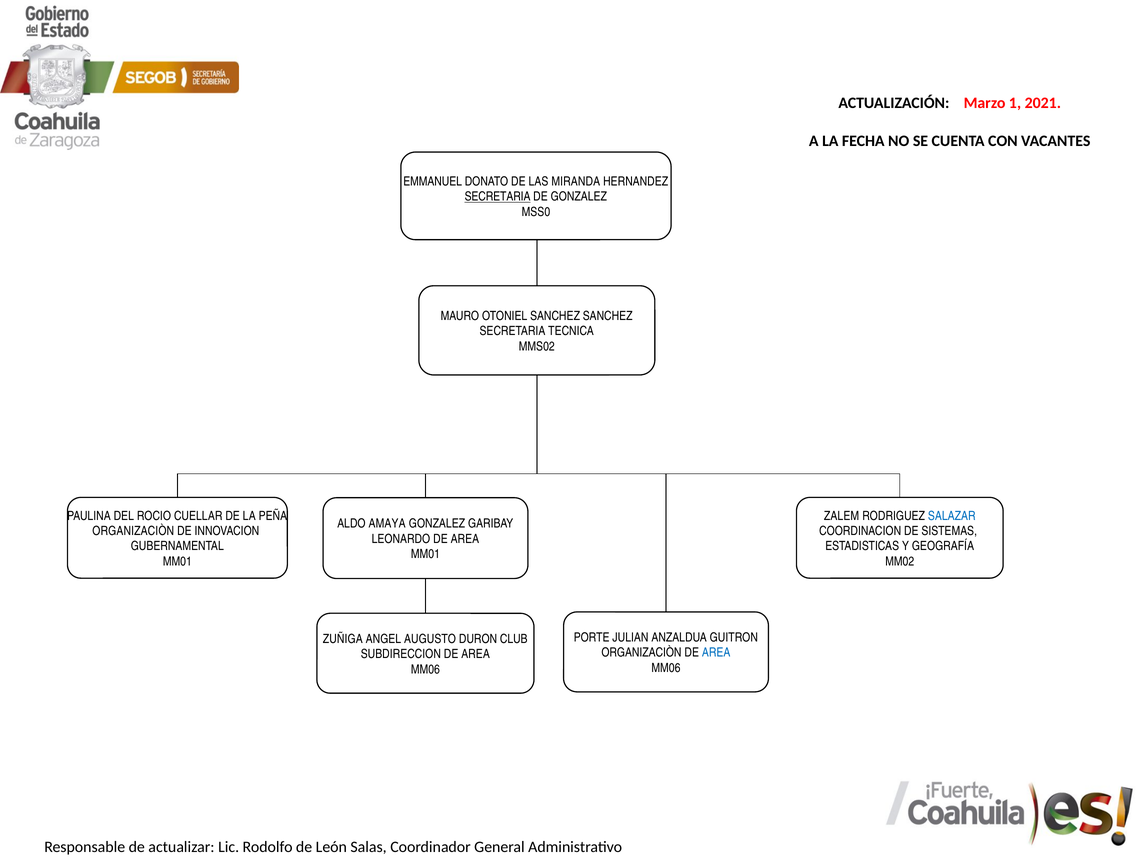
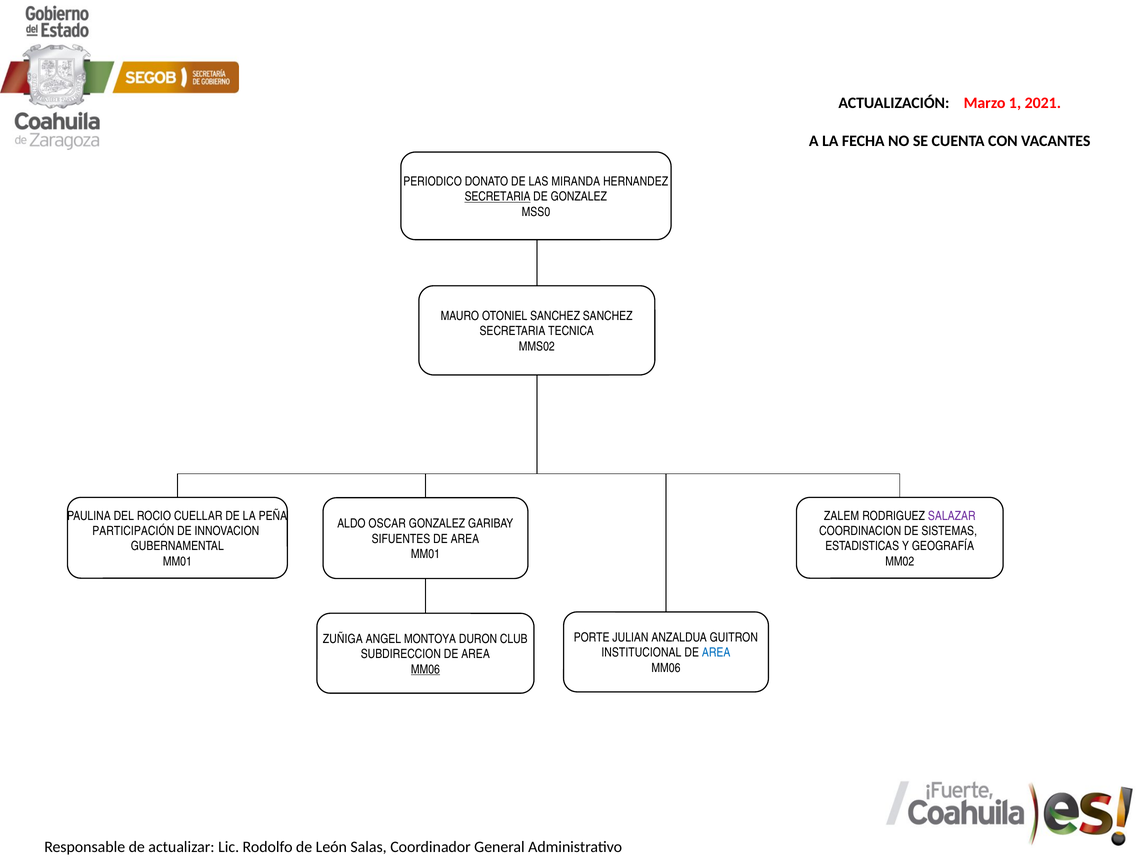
EMMANUEL: EMMANUEL -> PERIODICO
SALAZAR colour: blue -> purple
AMAYA: AMAYA -> OSCAR
ORGANIZACIÒN at (133, 531): ORGANIZACIÒN -> PARTICIPACIÓN
LEONARDO: LEONARDO -> SIFUENTES
AUGUSTO: AUGUSTO -> MONTOYA
ORGANIZACIÒN at (641, 653): ORGANIZACIÒN -> INSTITUCIONAL
MM06 at (425, 669) underline: none -> present
